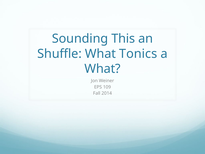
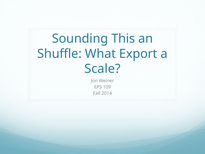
Tonics: Tonics -> Export
What at (103, 69): What -> Scale
